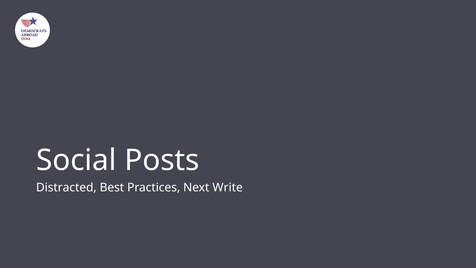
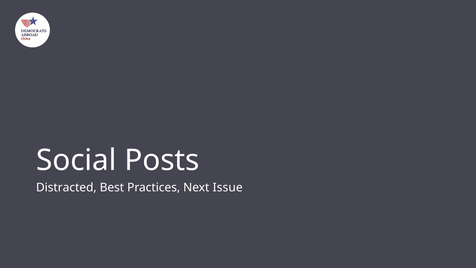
Write: Write -> Issue
